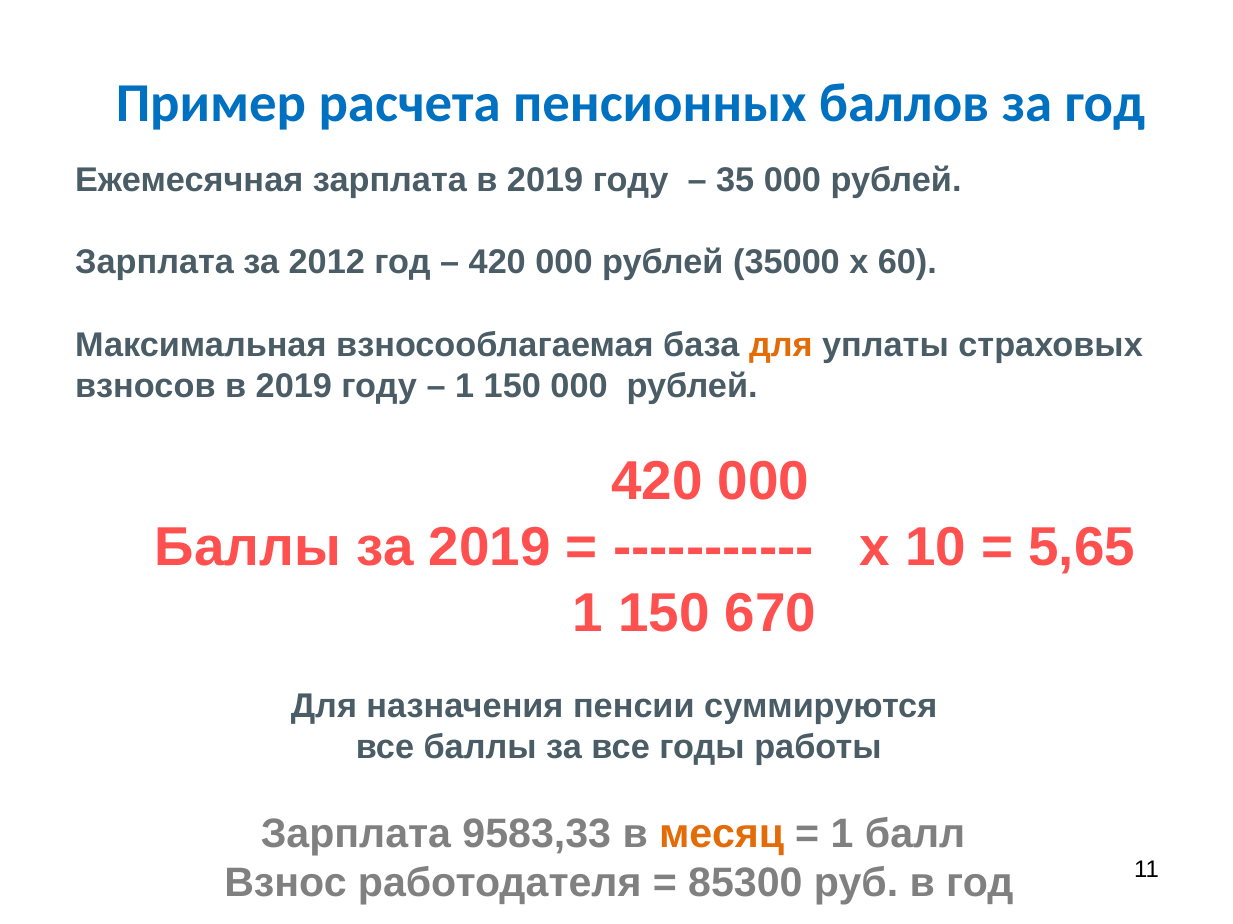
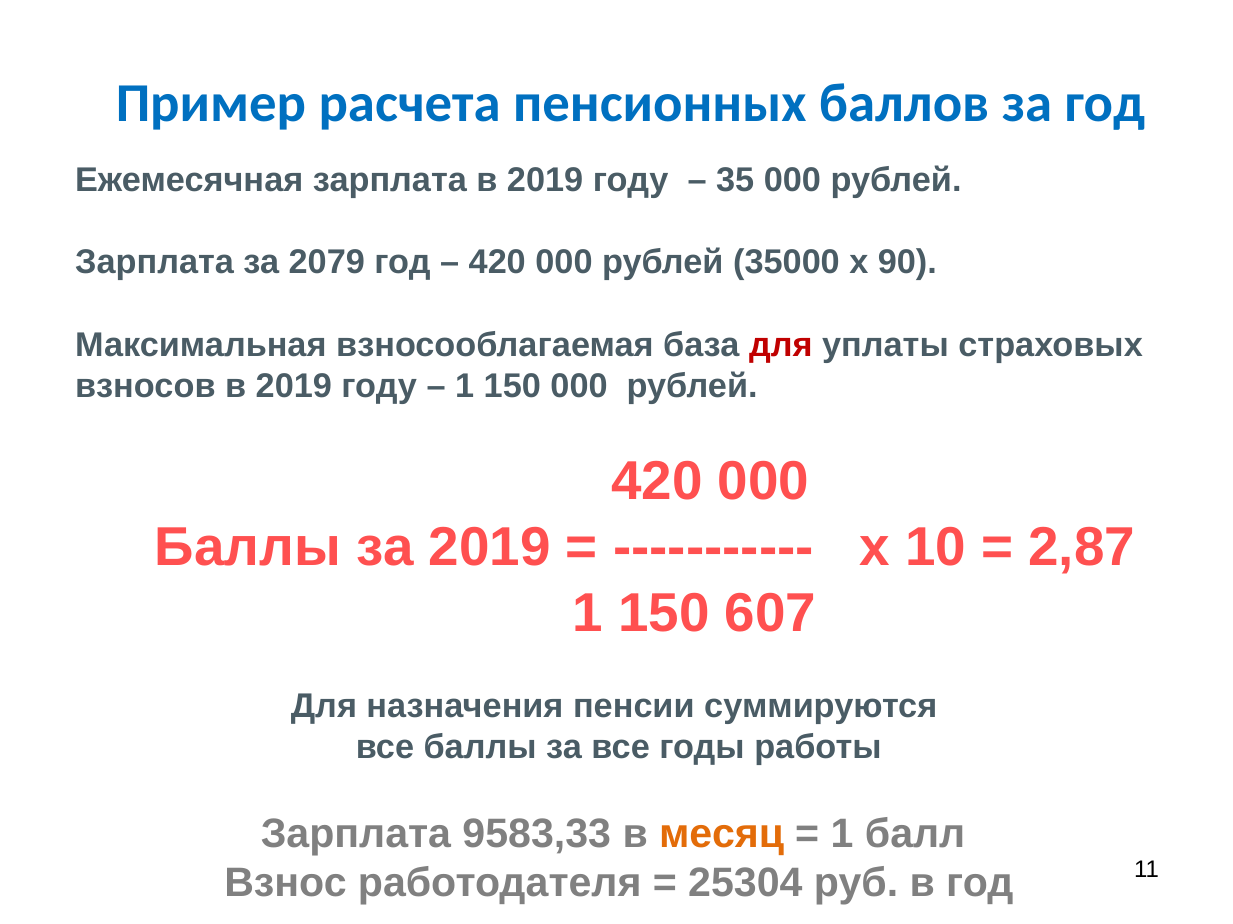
2012: 2012 -> 2079
60: 60 -> 90
для at (781, 345) colour: orange -> red
5,65: 5,65 -> 2,87
670: 670 -> 607
85300: 85300 -> 25304
